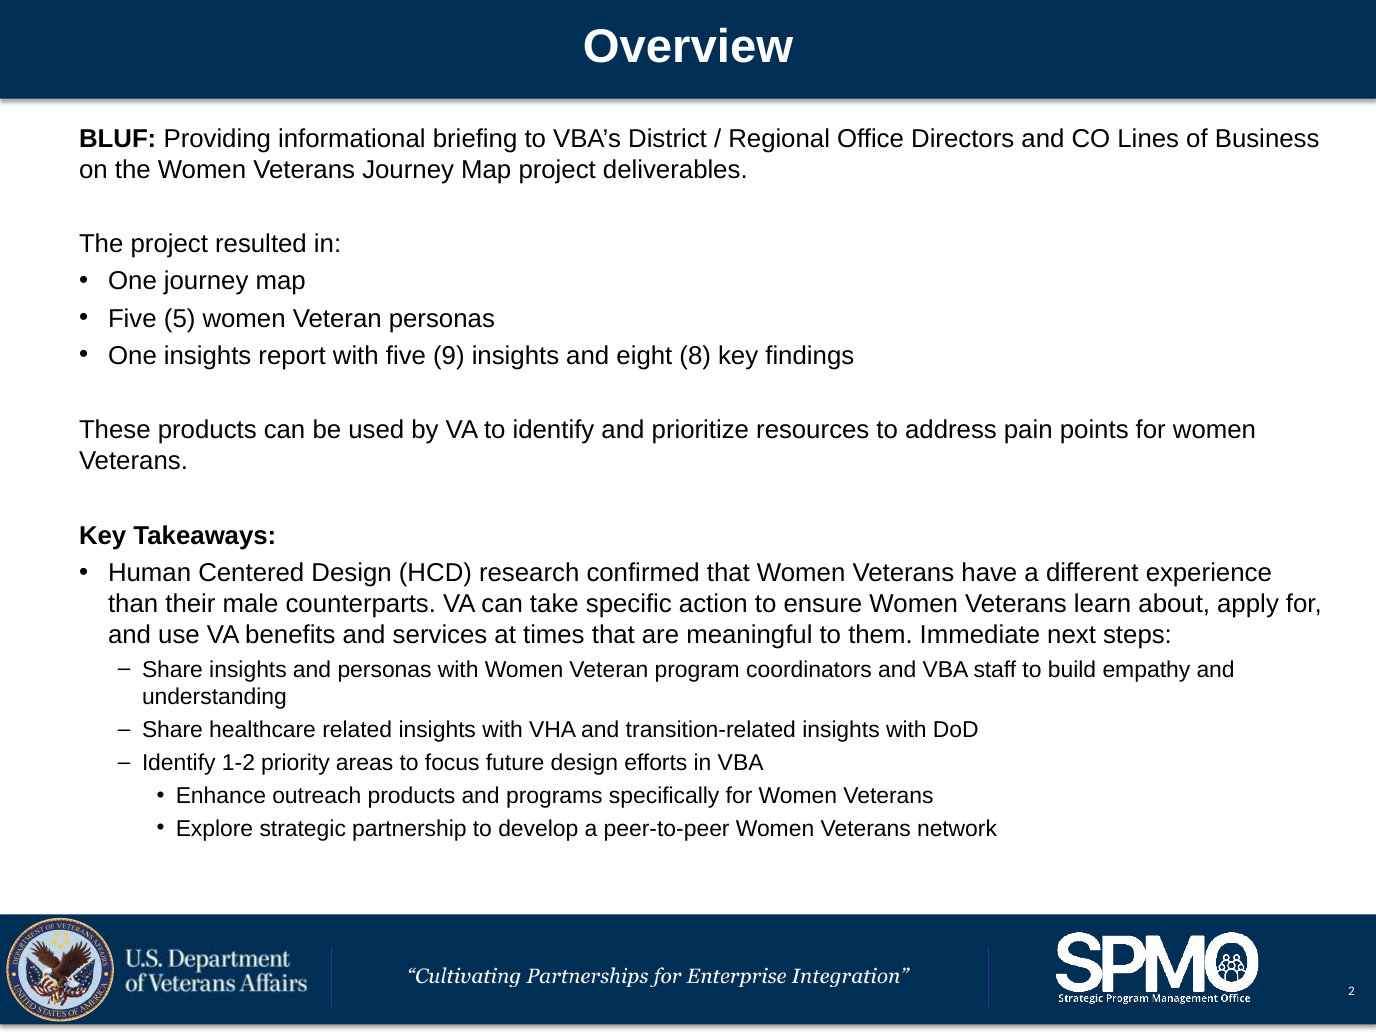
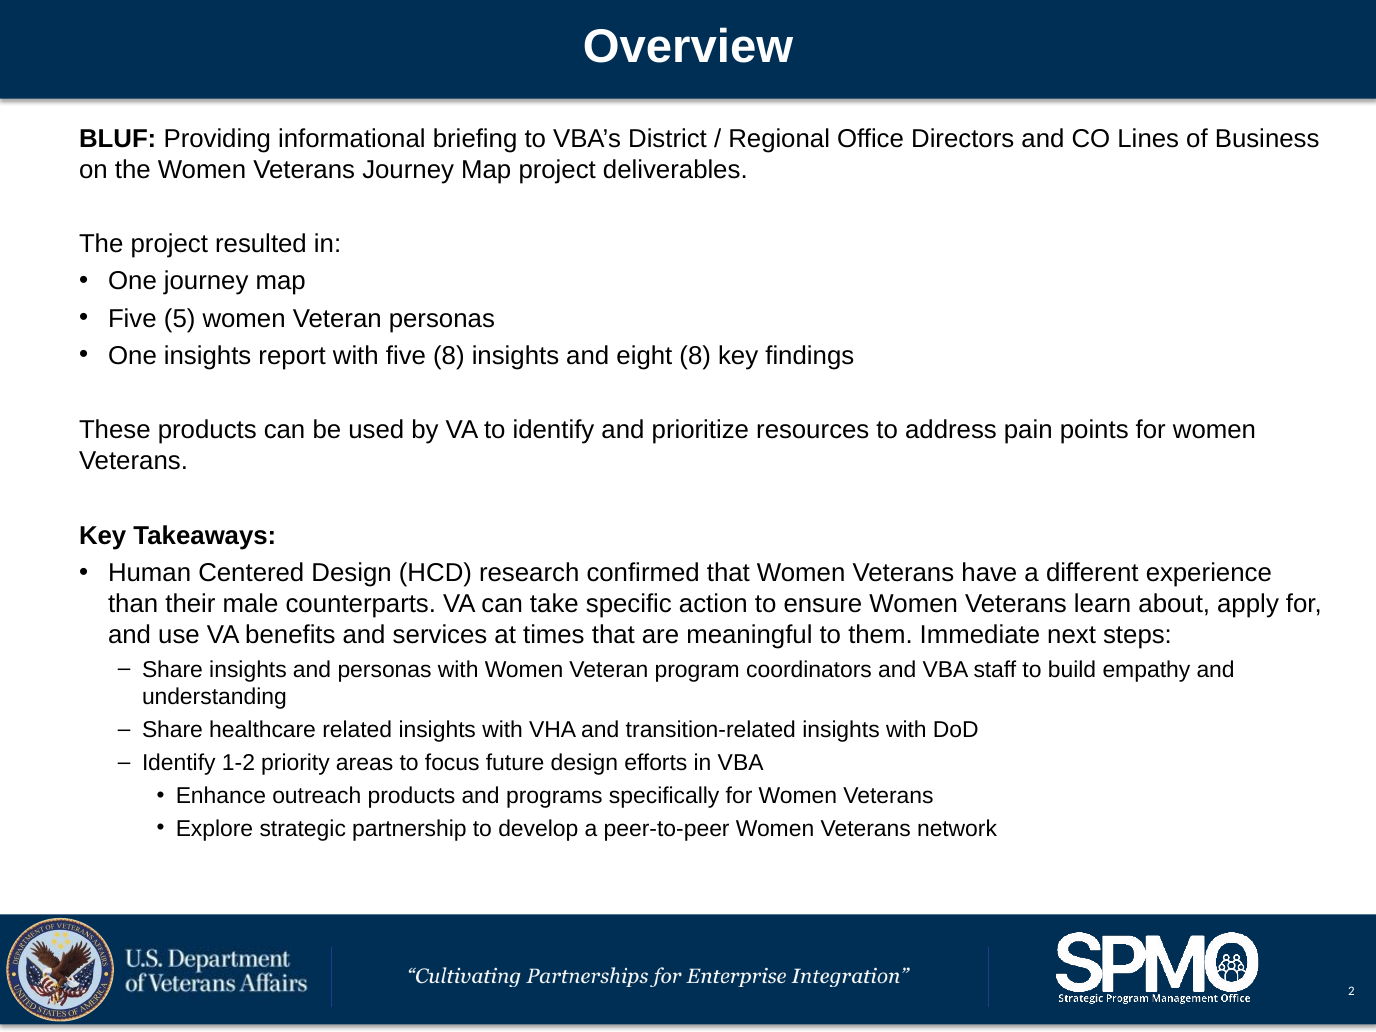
five 9: 9 -> 8
